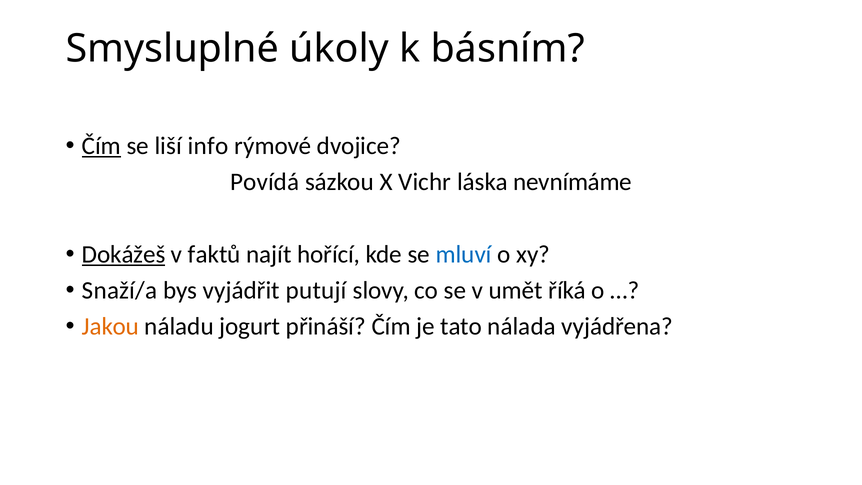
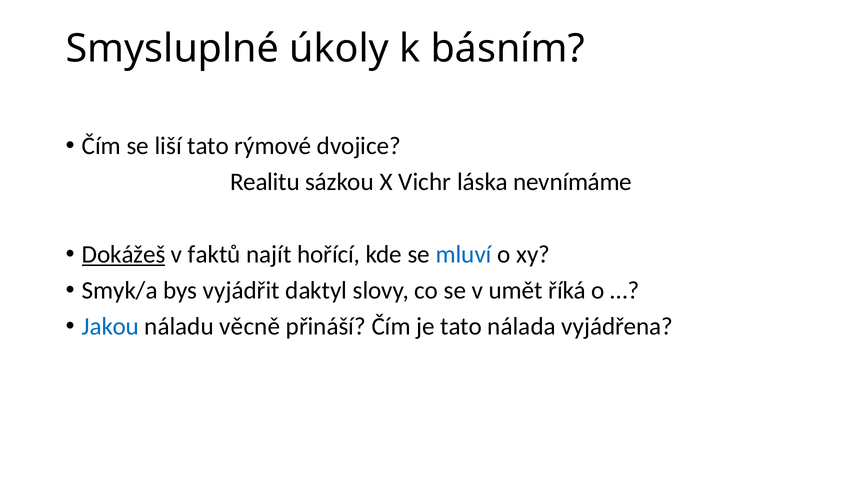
Čím at (101, 146) underline: present -> none
liší info: info -> tato
Povídá: Povídá -> Realitu
Snaží/a: Snaží/a -> Smyk/a
putují: putují -> daktyl
Jakou colour: orange -> blue
jogurt: jogurt -> věcně
